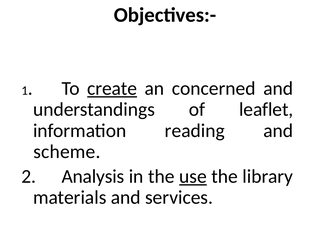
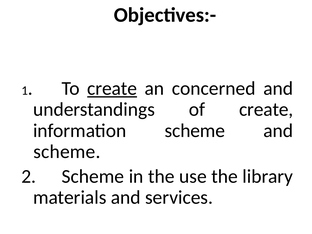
of leaflet: leaflet -> create
information reading: reading -> scheme
2 Analysis: Analysis -> Scheme
use underline: present -> none
